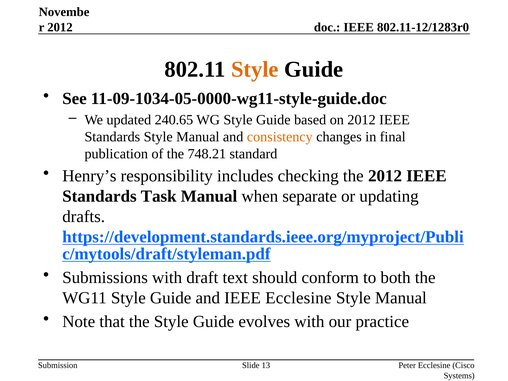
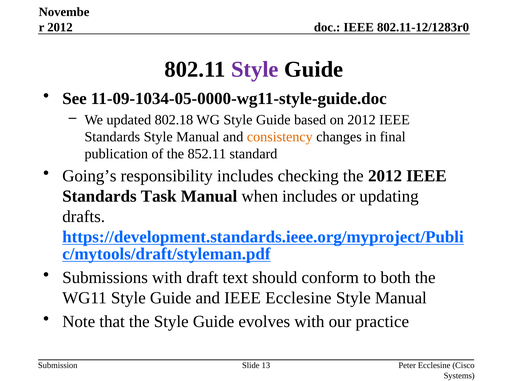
Style at (255, 69) colour: orange -> purple
240.65: 240.65 -> 802.18
748.21: 748.21 -> 852.11
Henry’s: Henry’s -> Going’s
when separate: separate -> includes
